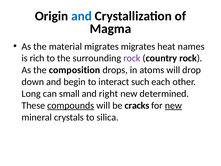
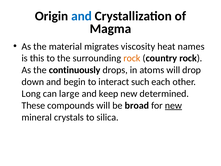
migrates migrates: migrates -> viscosity
rich: rich -> this
rock at (132, 58) colour: purple -> orange
composition: composition -> continuously
small: small -> large
right: right -> keep
compounds underline: present -> none
cracks: cracks -> broad
